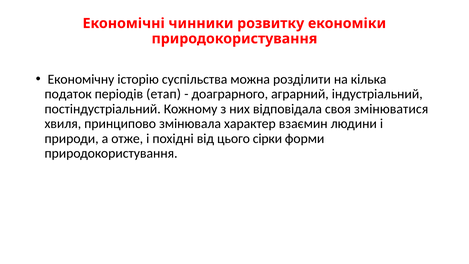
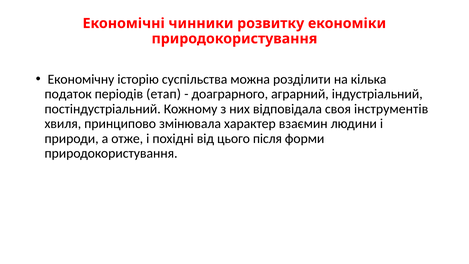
змінюватися: змінюватися -> інструментів
сірки: сірки -> після
